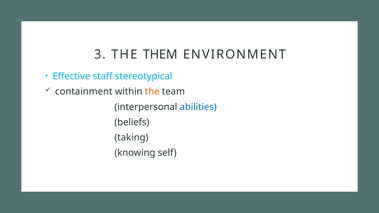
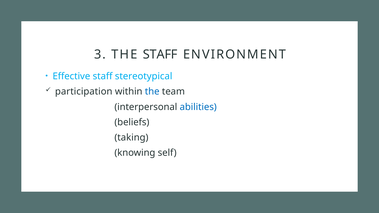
THE THEM: THEM -> STAFF
containment: containment -> participation
the at (152, 92) colour: orange -> blue
